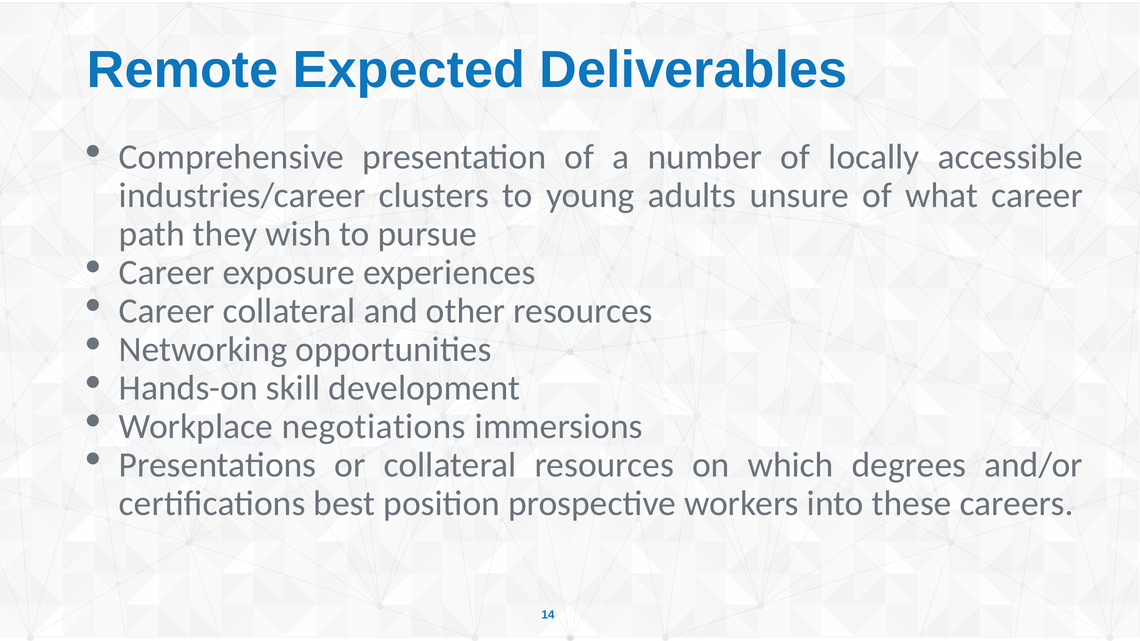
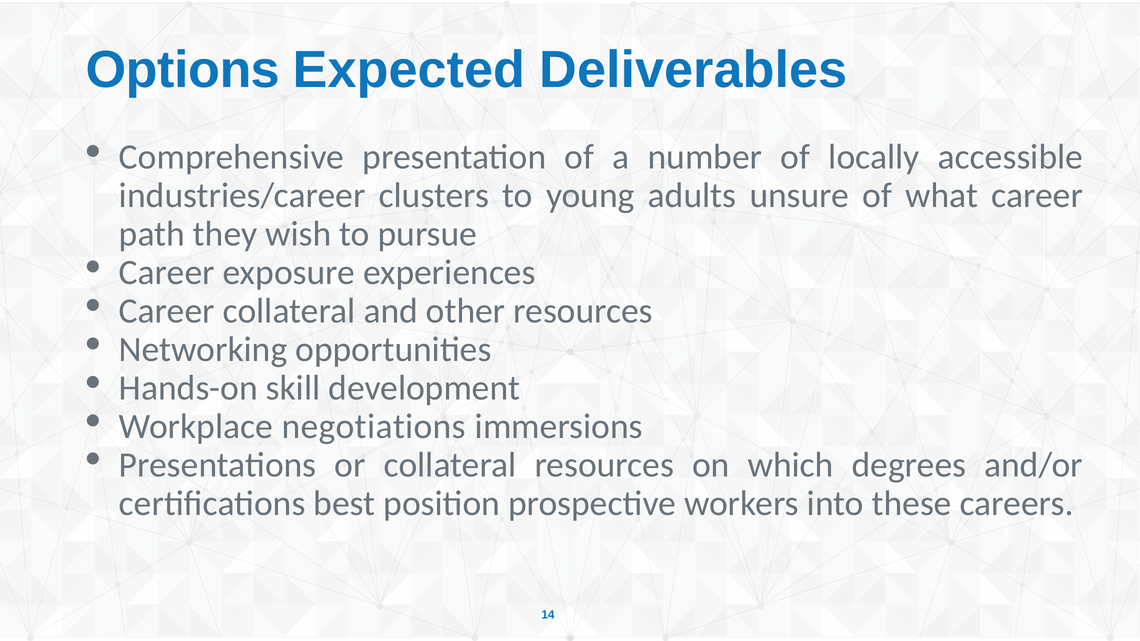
Remote: Remote -> Options
